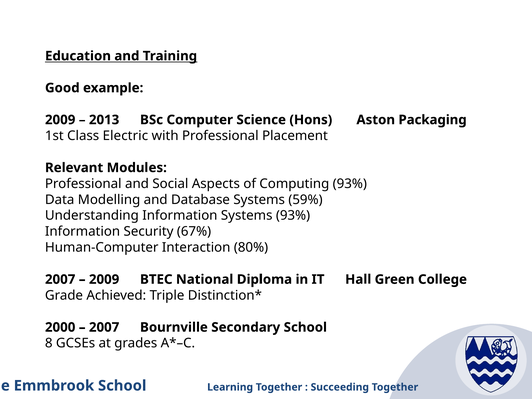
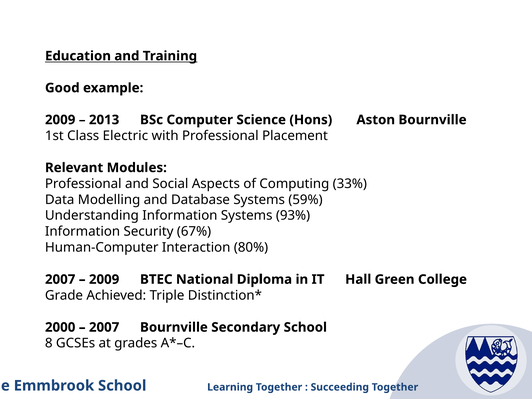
Aston Packaging: Packaging -> Bournville
Computing 93%: 93% -> 33%
